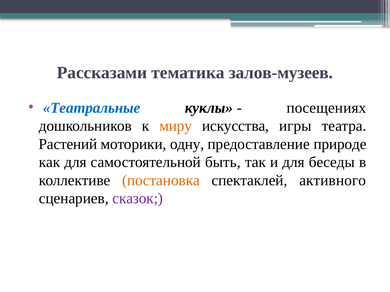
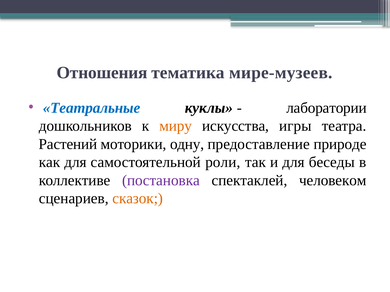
Рассказами: Рассказами -> Отношения
залов-музеев: залов-музеев -> мире-музеев
посещениях: посещениях -> лаборатории
быть: быть -> роли
постановка colour: orange -> purple
активного: активного -> человеком
сказок colour: purple -> orange
